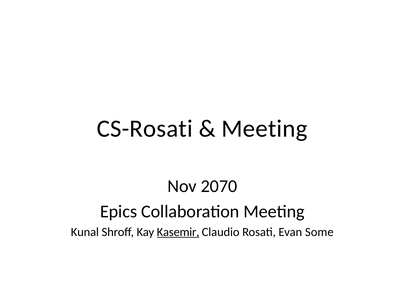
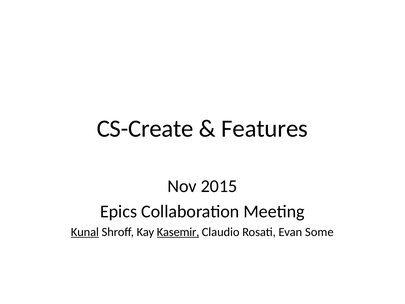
CS-Rosati: CS-Rosati -> CS-Create
Meeting at (264, 129): Meeting -> Features
2070: 2070 -> 2015
Kunal underline: none -> present
